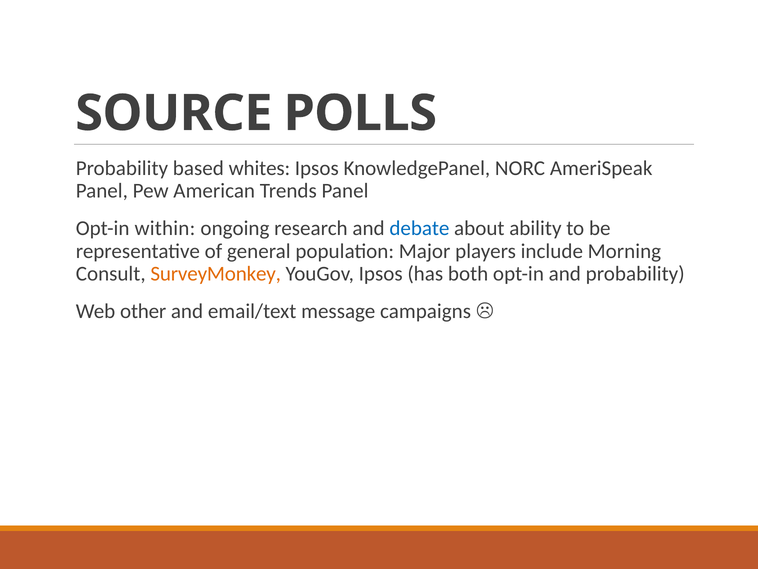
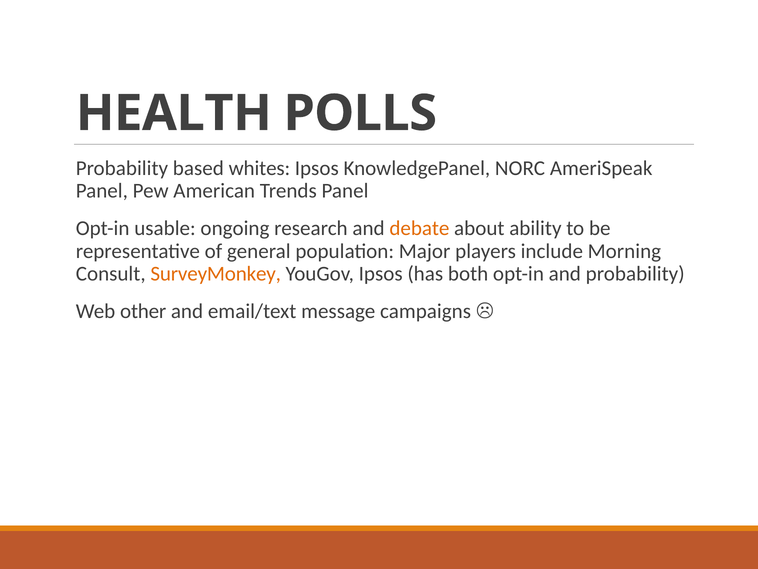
SOURCE: SOURCE -> HEALTH
within: within -> usable
debate colour: blue -> orange
